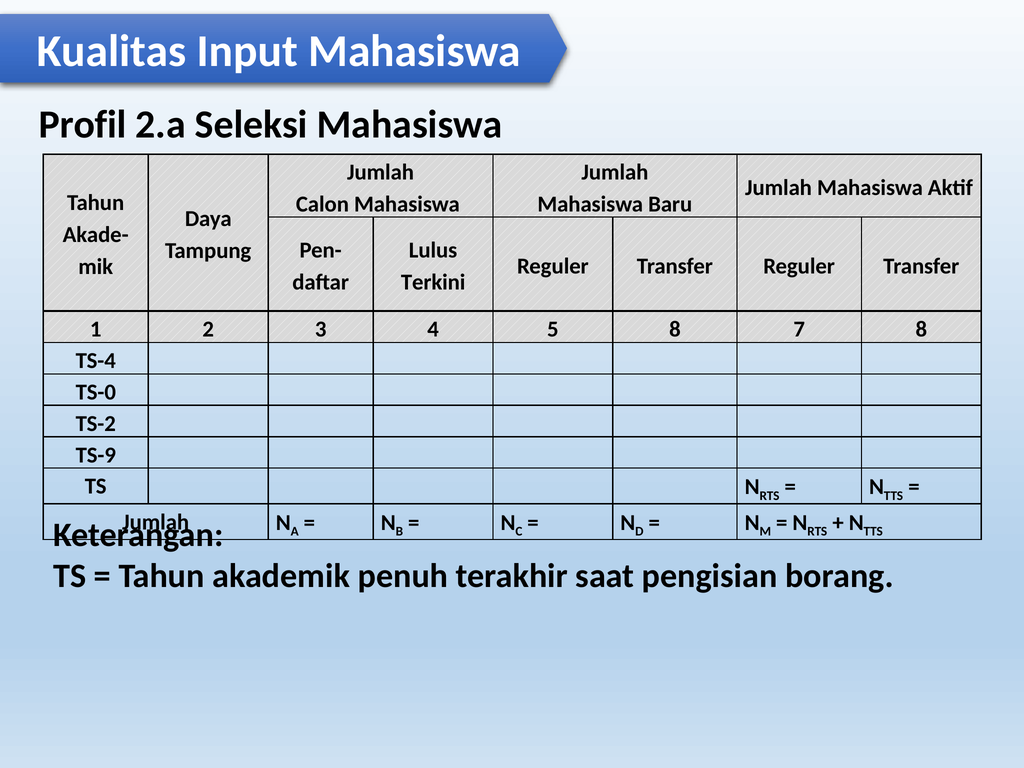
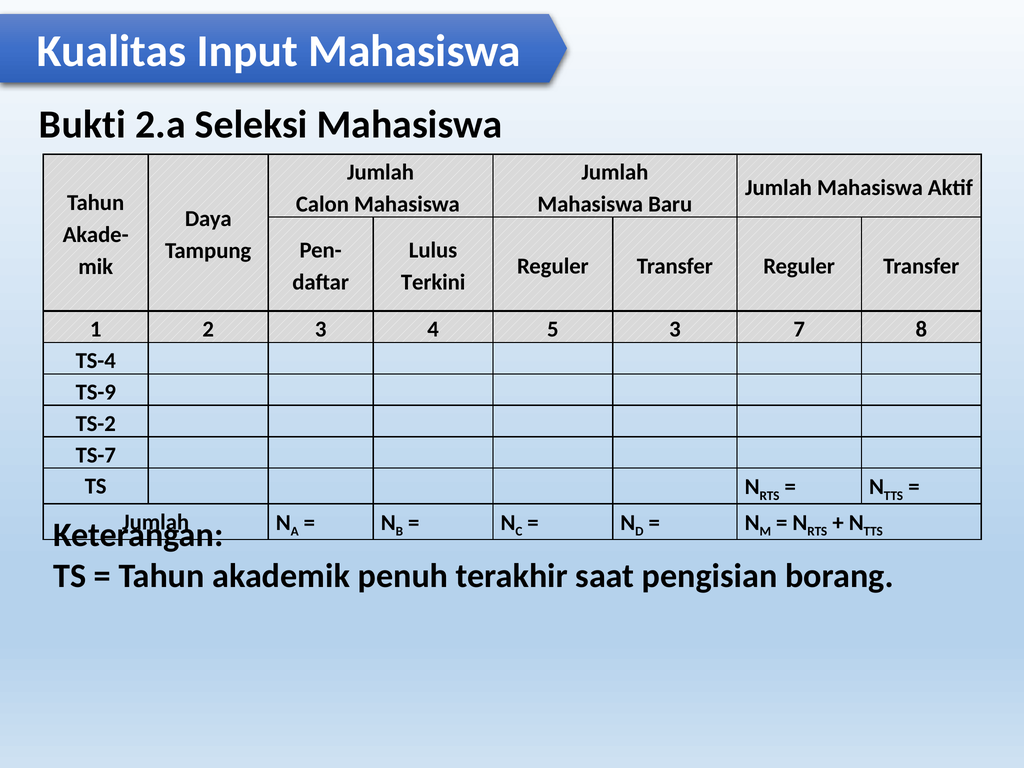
Profil: Profil -> Bukti
5 8: 8 -> 3
TS-0: TS-0 -> TS-9
TS-9: TS-9 -> TS-7
